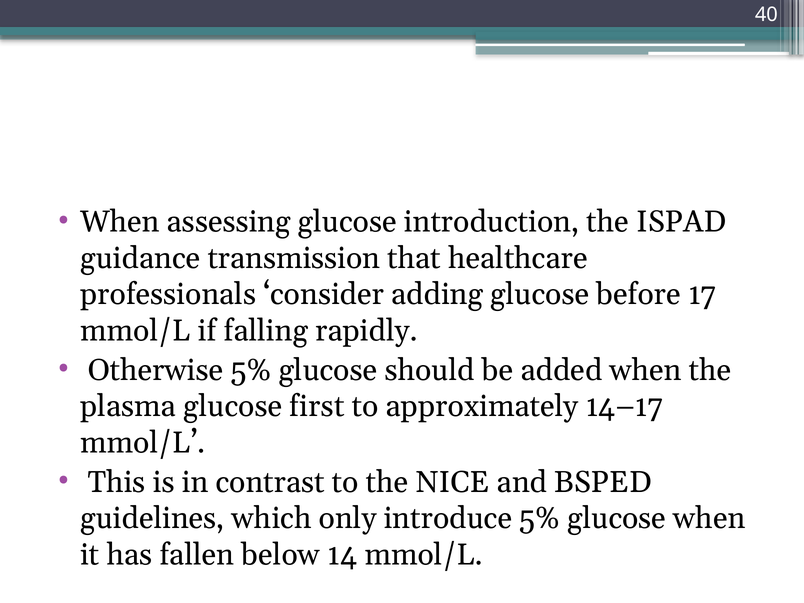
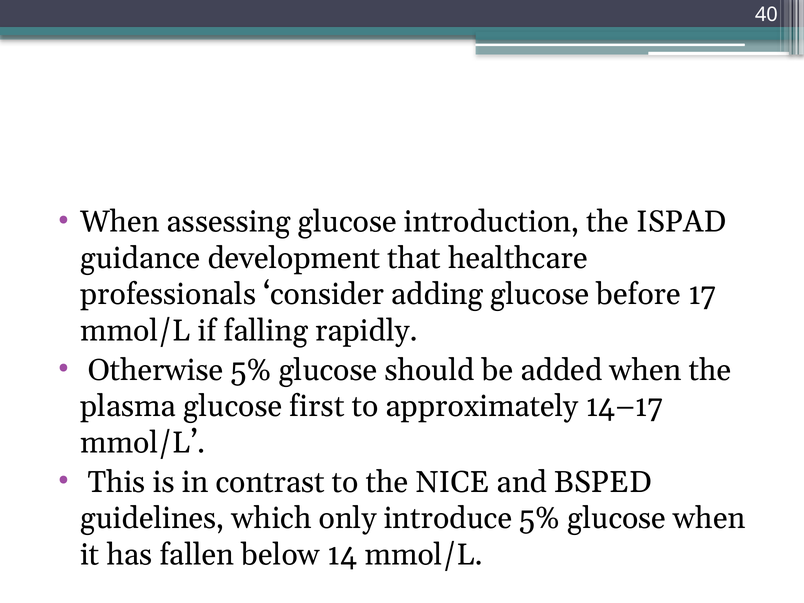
transmission: transmission -> development
